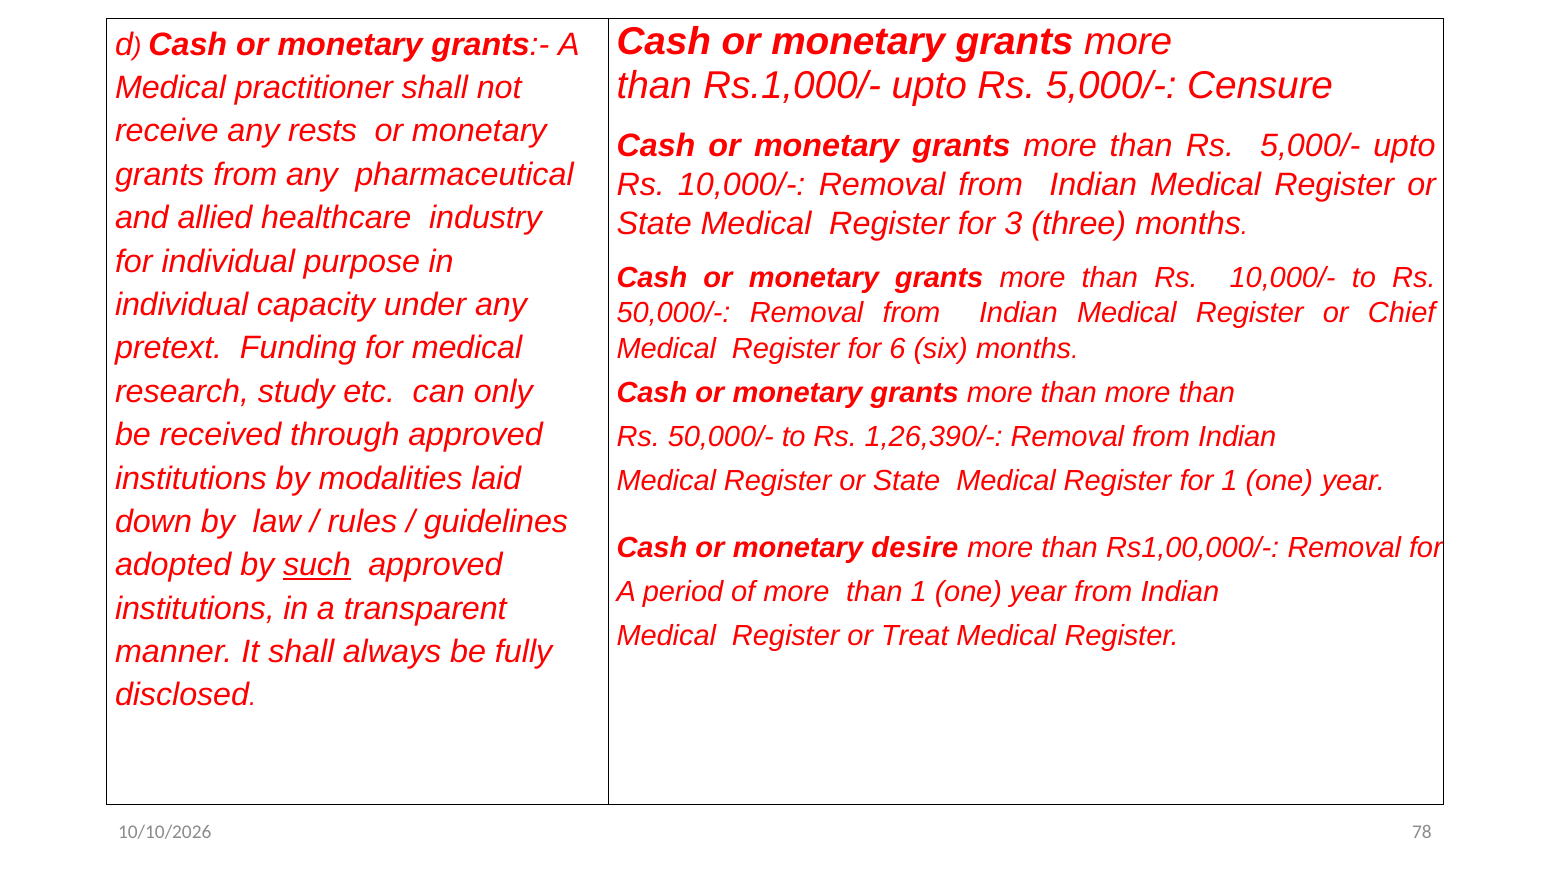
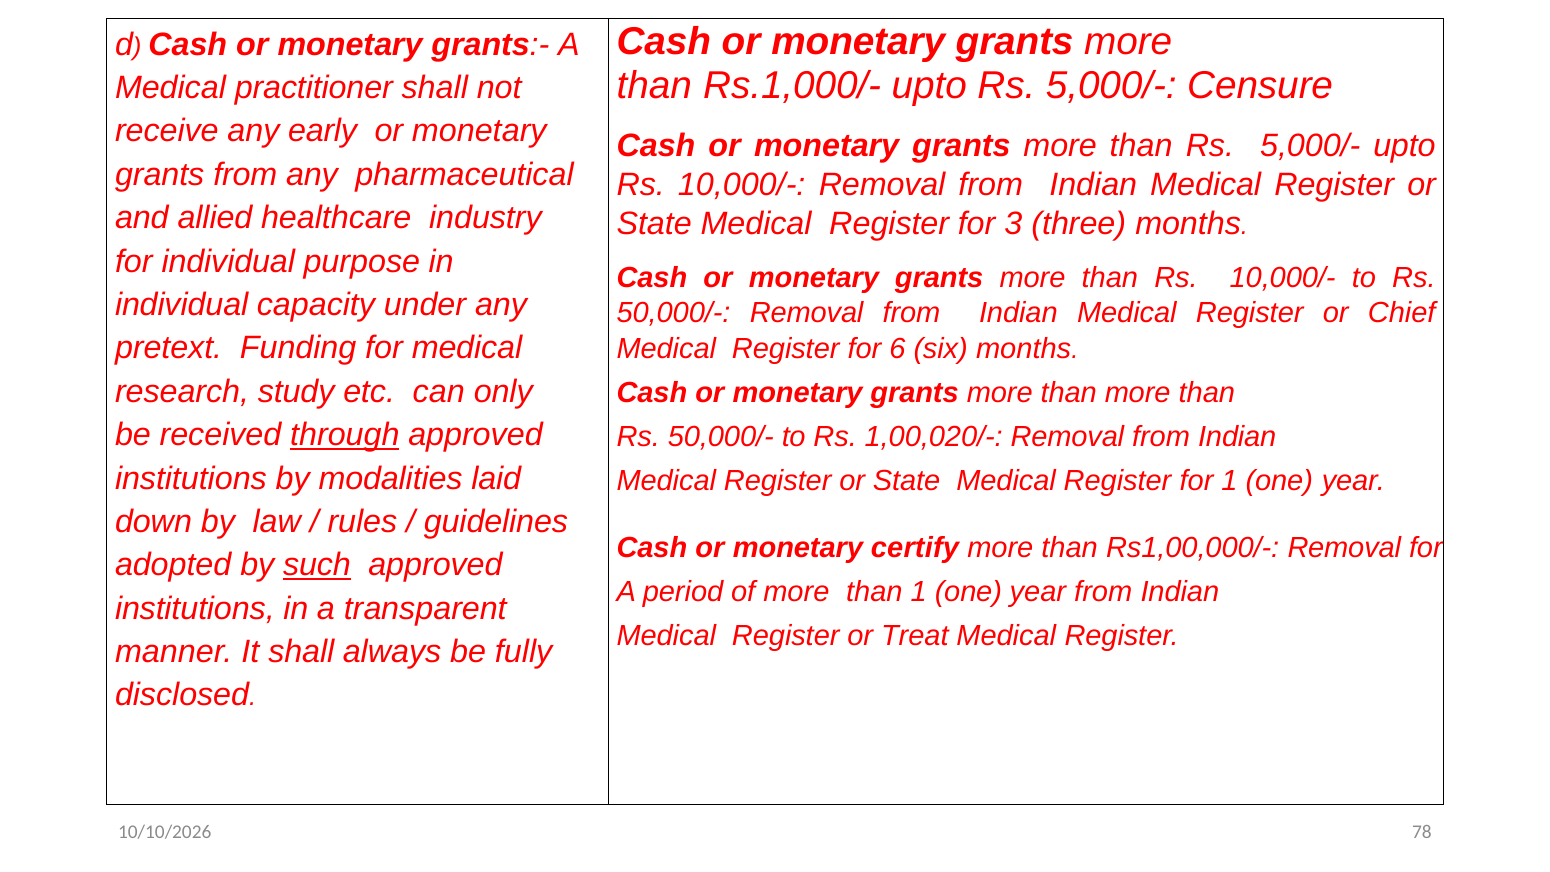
rests: rests -> early
through underline: none -> present
1,26,390/-: 1,26,390/- -> 1,00,020/-
desire: desire -> certify
